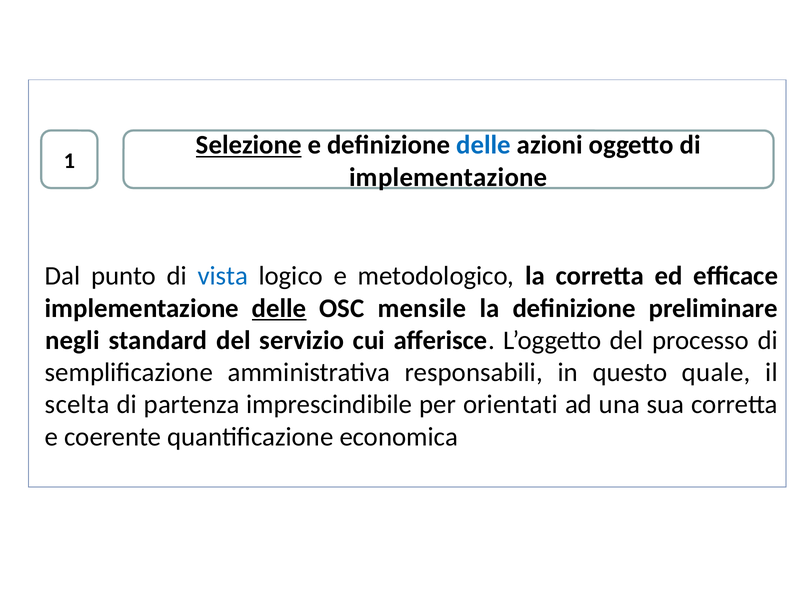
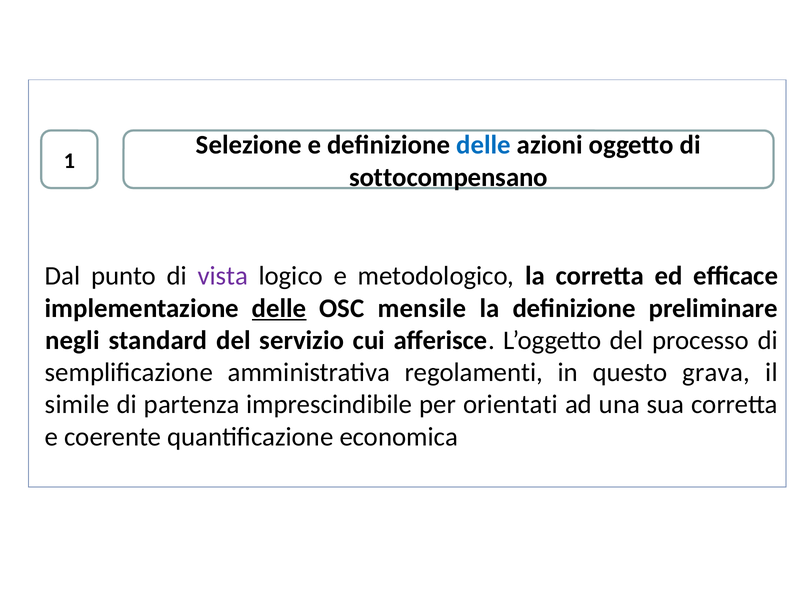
Selezione underline: present -> none
implementazione at (448, 177): implementazione -> sottocompensano
vista colour: blue -> purple
responsabili: responsabili -> regolamenti
quale: quale -> grava
scelta: scelta -> simile
